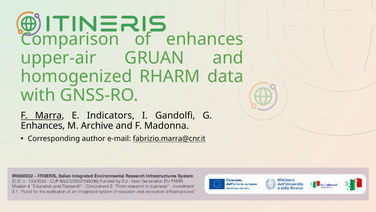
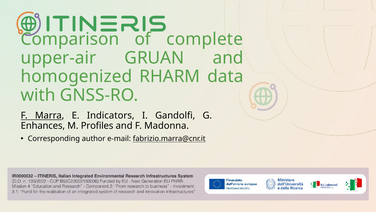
of enhances: enhances -> complete
Archive: Archive -> Profiles
